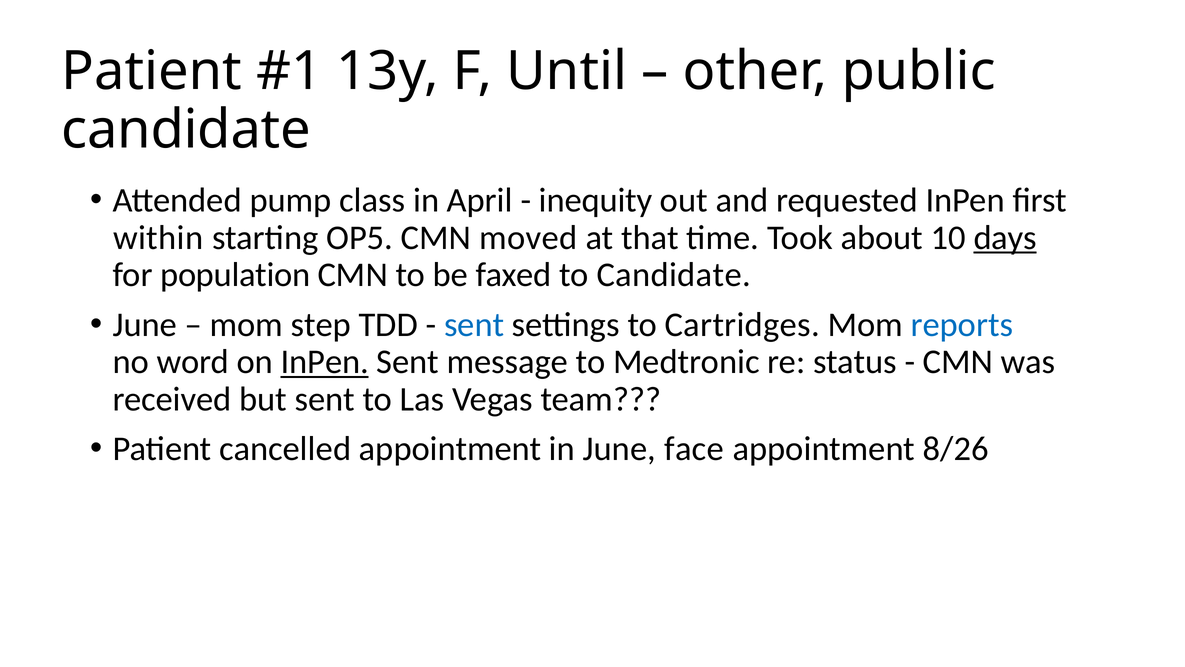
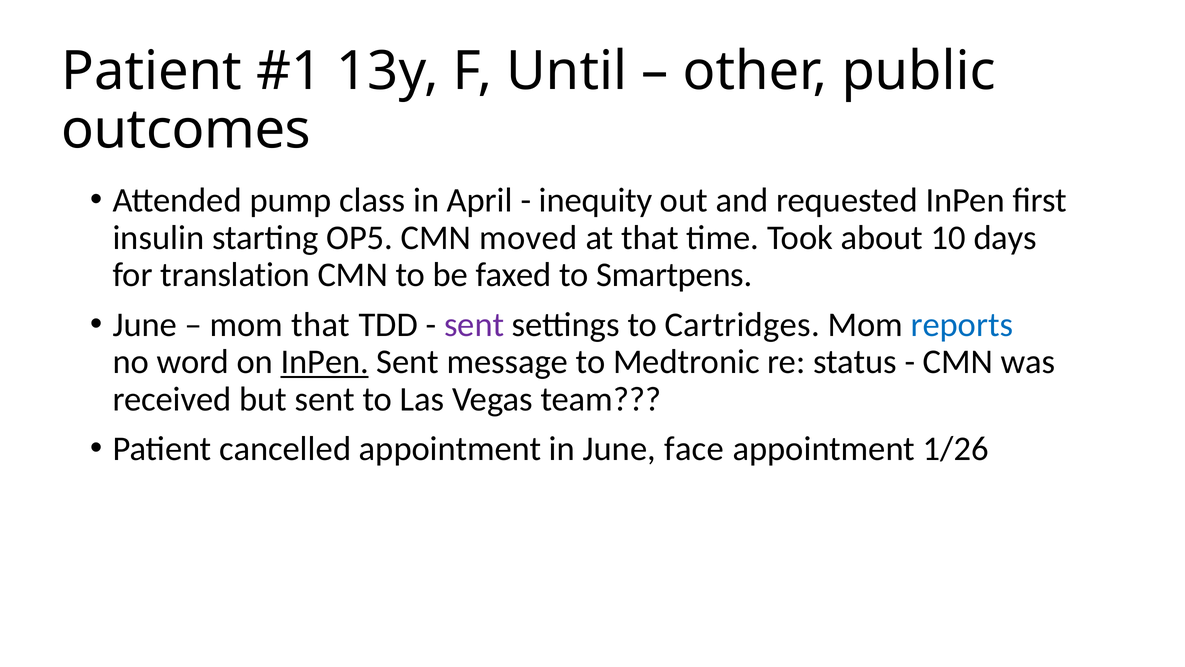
candidate at (186, 130): candidate -> outcomes
within: within -> insulin
days underline: present -> none
population: population -> translation
to Candidate: Candidate -> Smartpens
mom step: step -> that
sent at (474, 324) colour: blue -> purple
8/26: 8/26 -> 1/26
